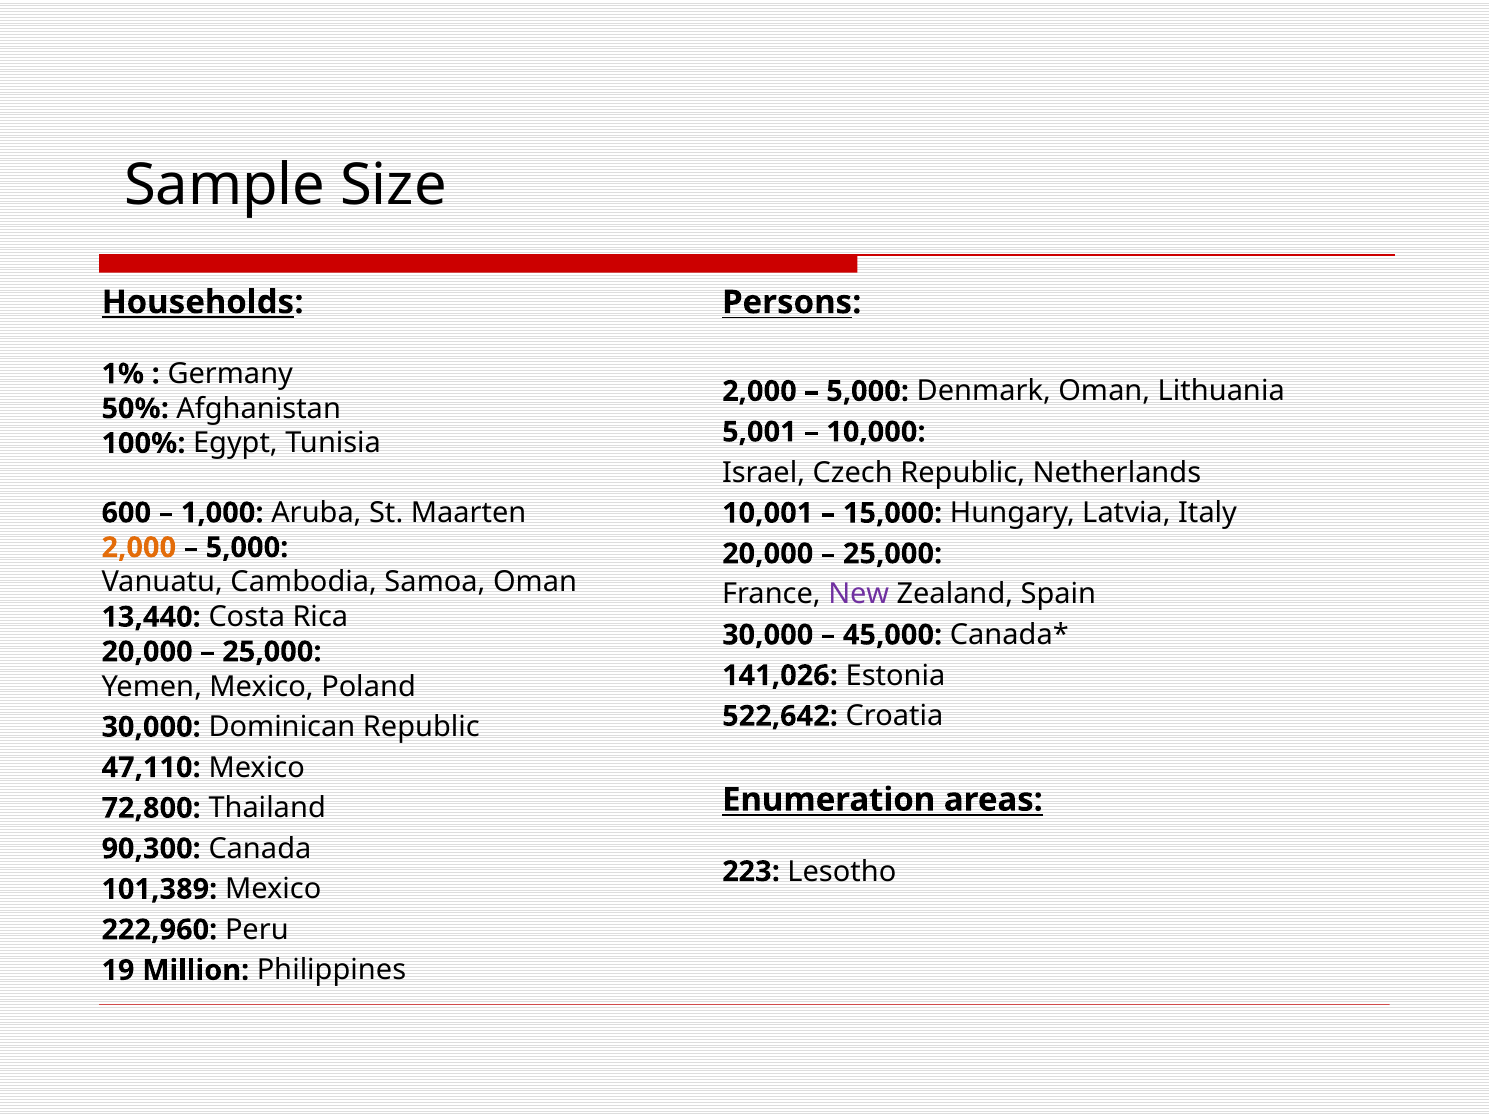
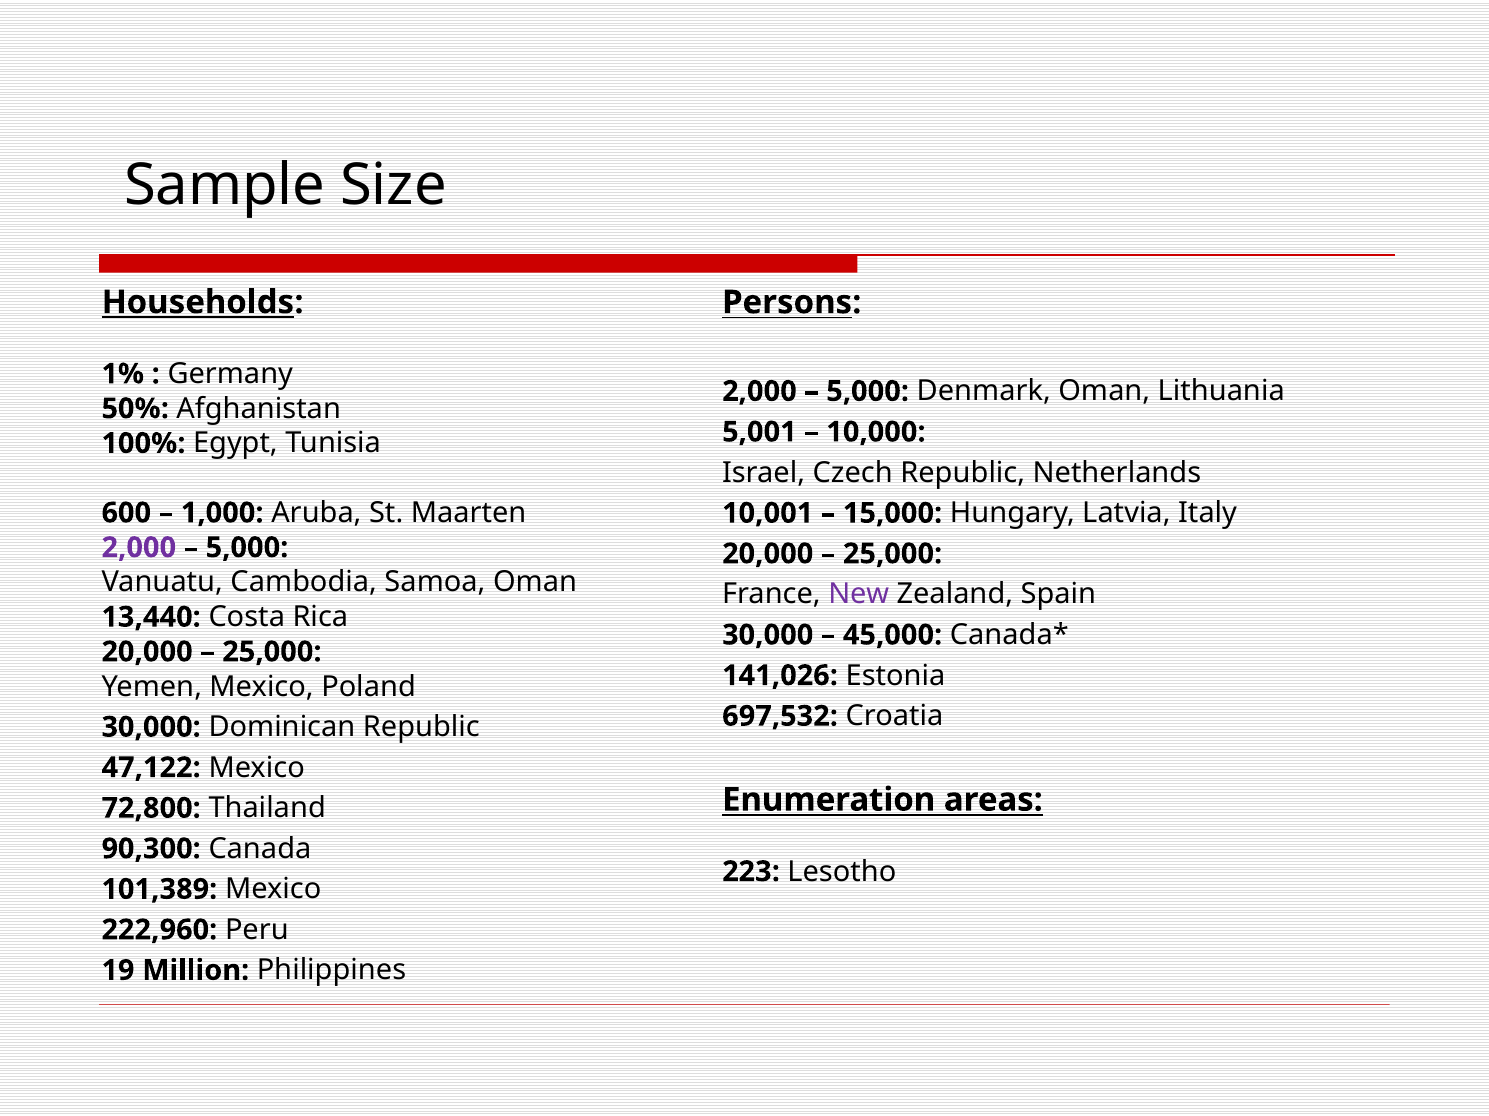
2,000 at (139, 548) colour: orange -> purple
522,642: 522,642 -> 697,532
47,110: 47,110 -> 47,122
